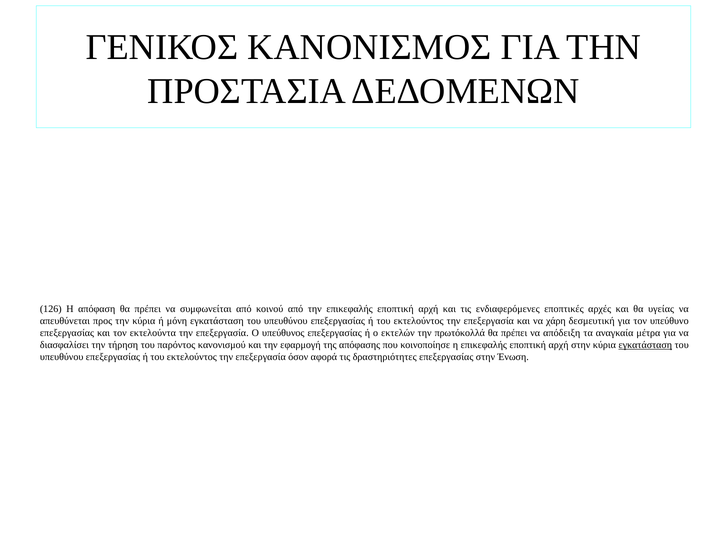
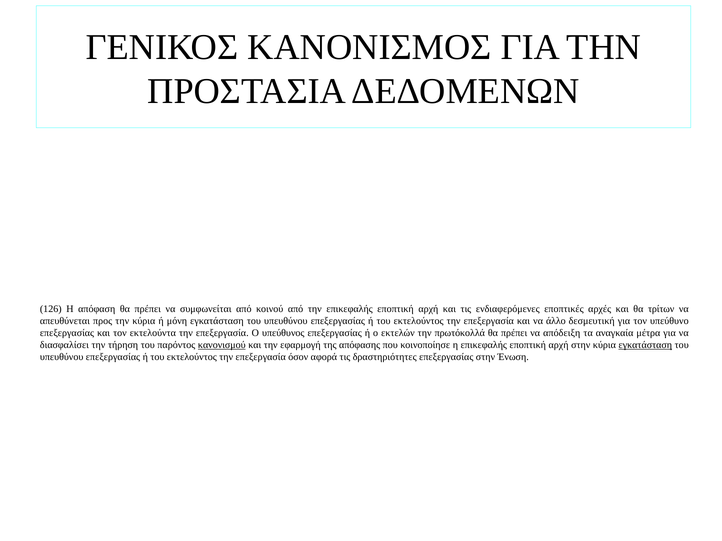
υγείας: υγείας -> τρίτων
χάρη: χάρη -> άλλο
κανονισμού underline: none -> present
